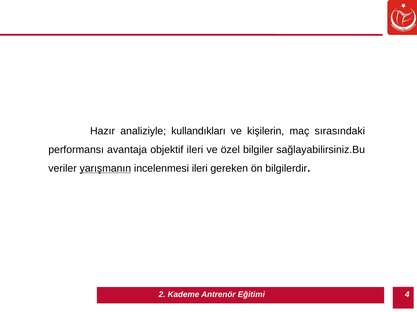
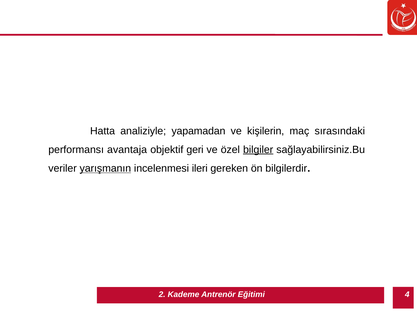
Hazır: Hazır -> Hatta
kullandıkları: kullandıkları -> yapamadan
objektif ileri: ileri -> geri
bilgiler underline: none -> present
